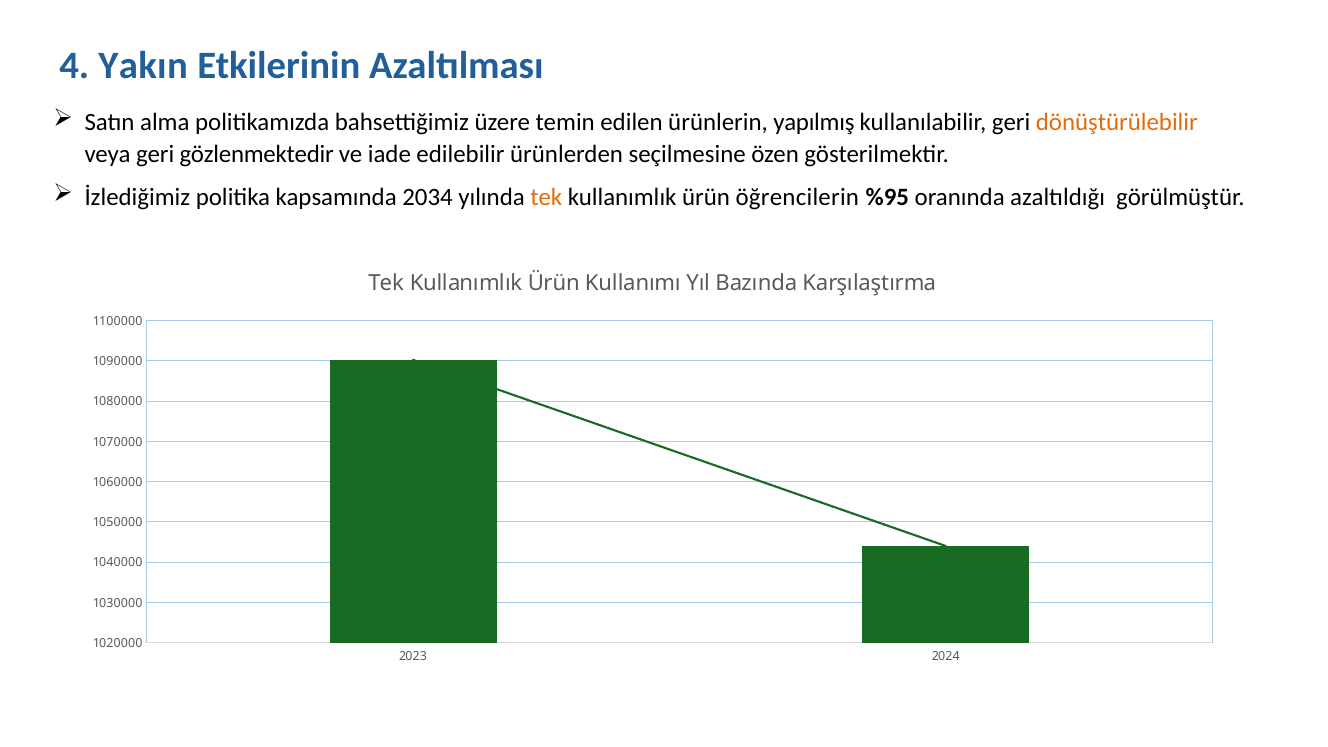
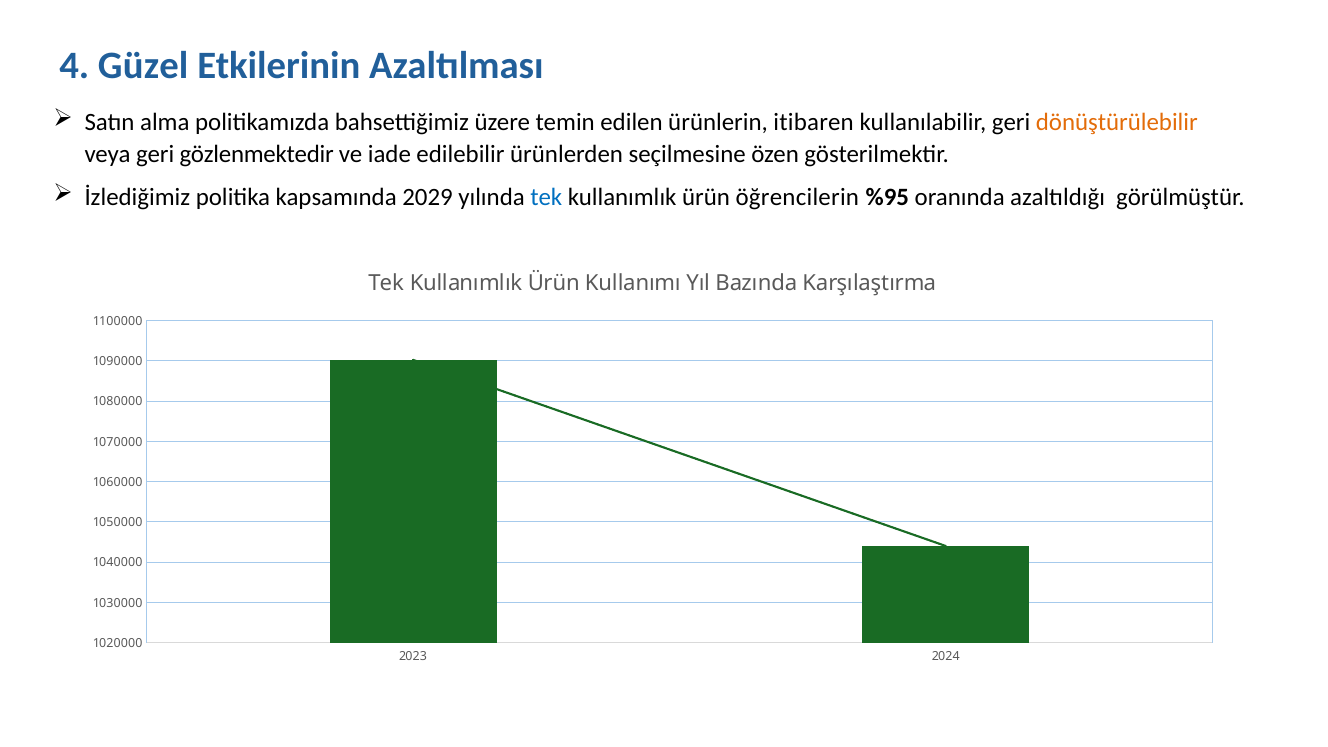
Yakın: Yakın -> Güzel
yapılmış: yapılmış -> itibaren
2034: 2034 -> 2029
tek at (546, 197) colour: orange -> blue
